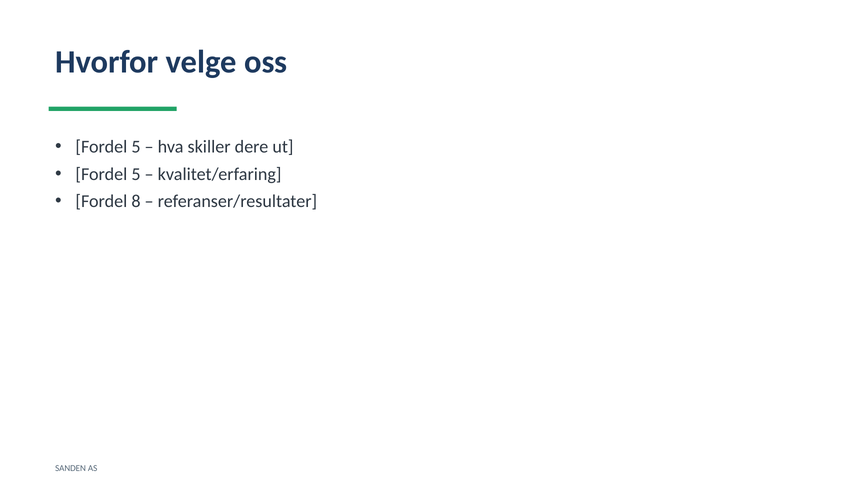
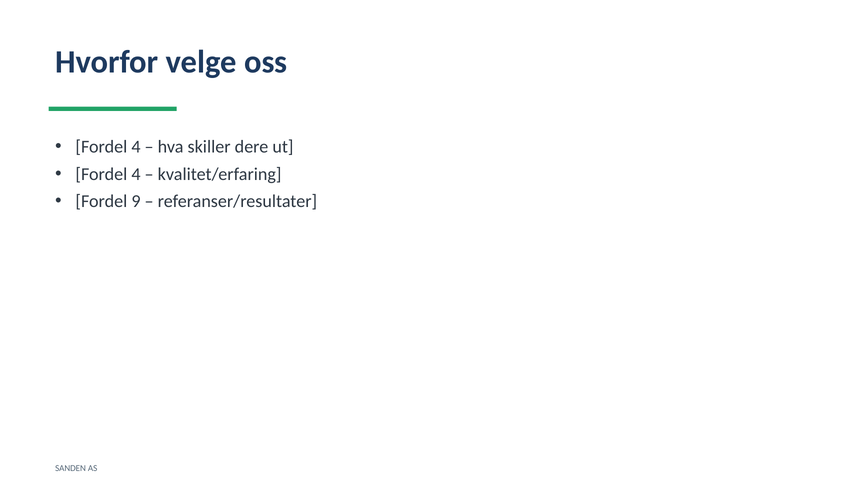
5 at (136, 147): 5 -> 4
5 at (136, 174): 5 -> 4
8: 8 -> 9
